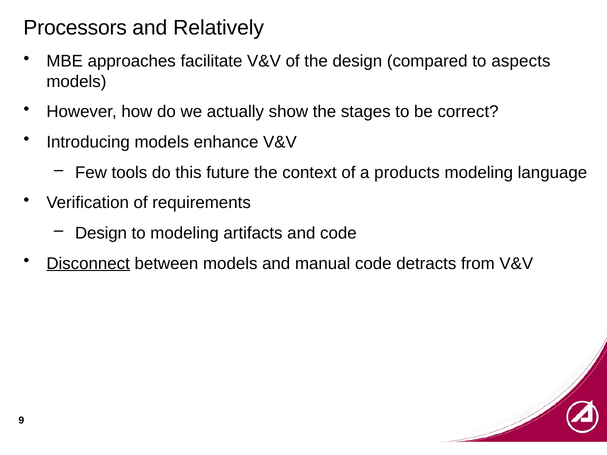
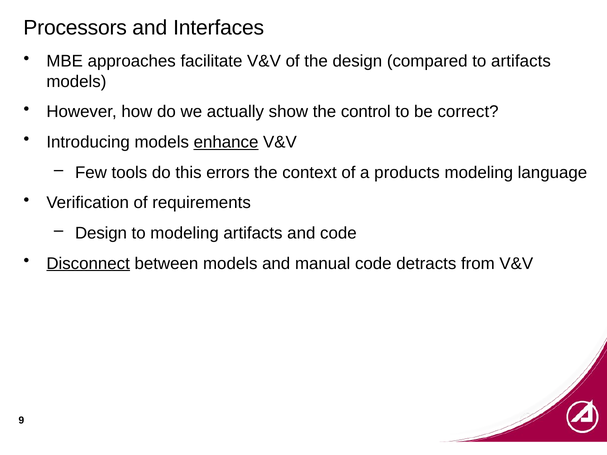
Relatively: Relatively -> Interfaces
to aspects: aspects -> artifacts
stages: stages -> control
enhance underline: none -> present
future: future -> errors
